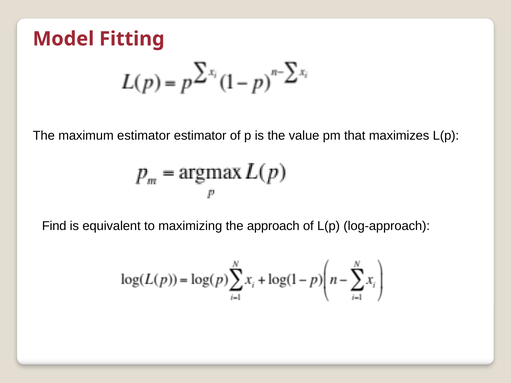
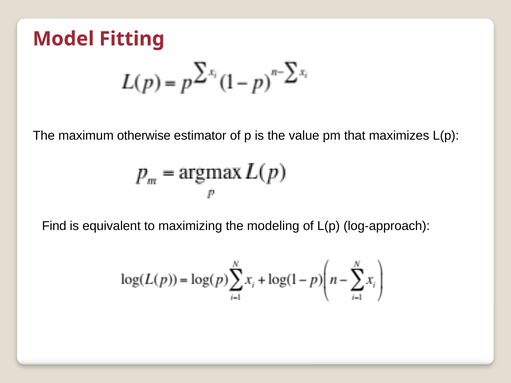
maximum estimator: estimator -> otherwise
approach: approach -> modeling
